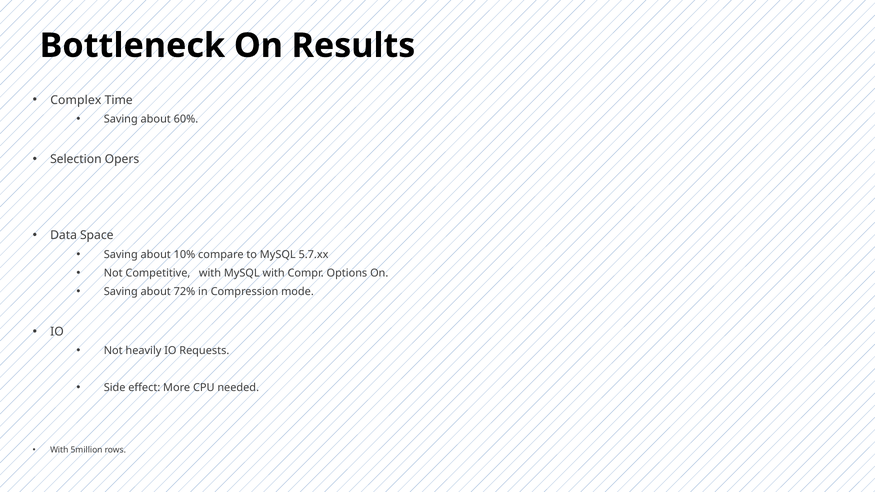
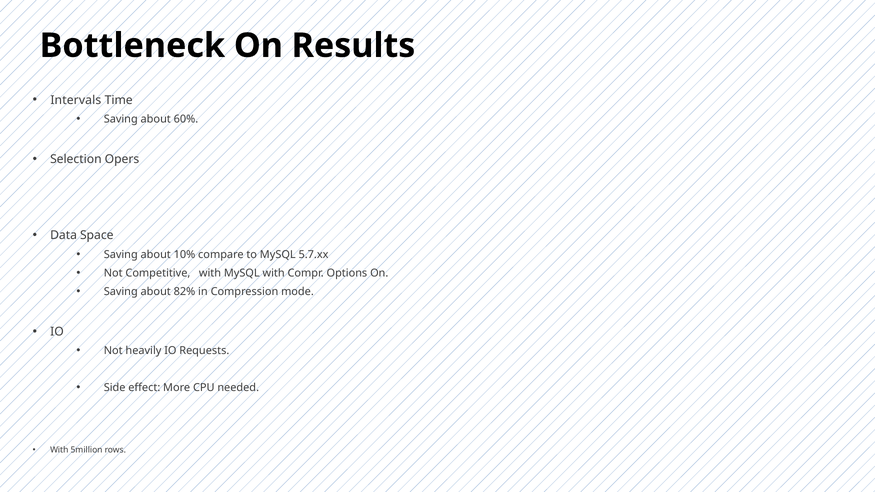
Complex: Complex -> Intervals
72%: 72% -> 82%
